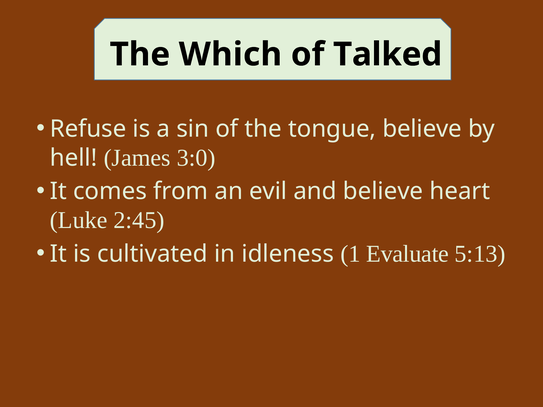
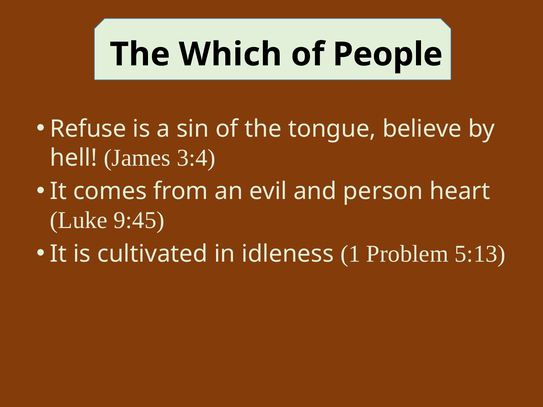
Talked: Talked -> People
3:0: 3:0 -> 3:4
and believe: believe -> person
2:45: 2:45 -> 9:45
Evaluate: Evaluate -> Problem
